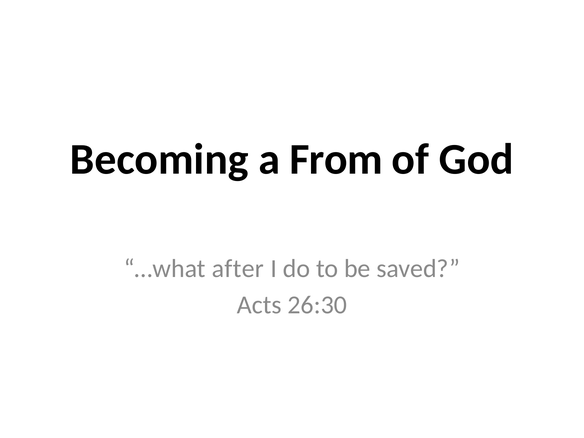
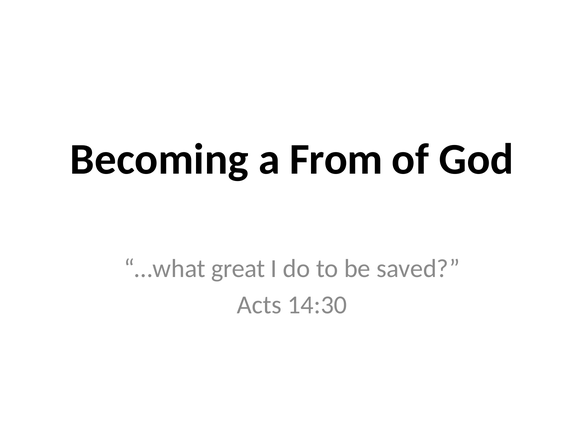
after: after -> great
26:30: 26:30 -> 14:30
